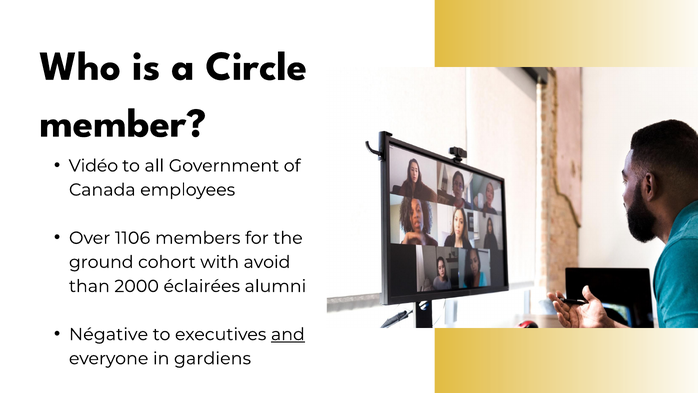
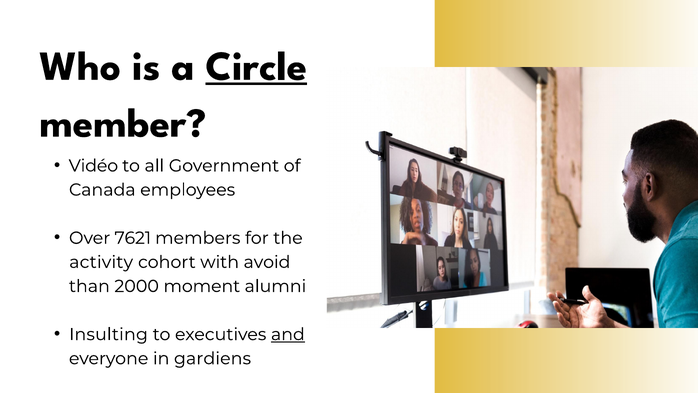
Circle underline: none -> present
1106: 1106 -> 7621
ground: ground -> activity
éclairées: éclairées -> moment
Négative: Négative -> Insulting
